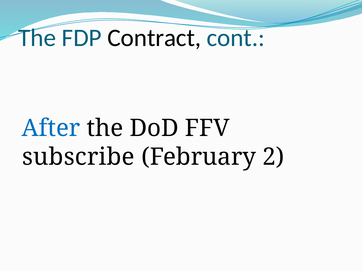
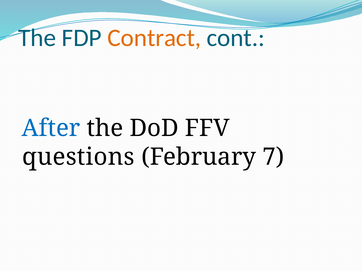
Contract colour: black -> orange
subscribe: subscribe -> questions
2: 2 -> 7
